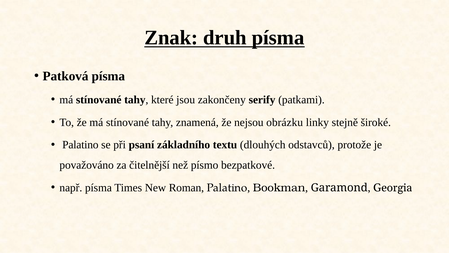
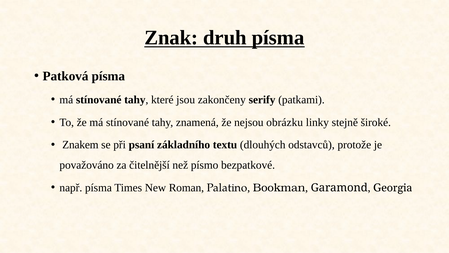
Palatino at (80, 145): Palatino -> Znakem
